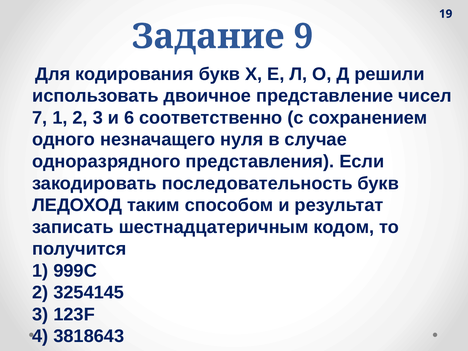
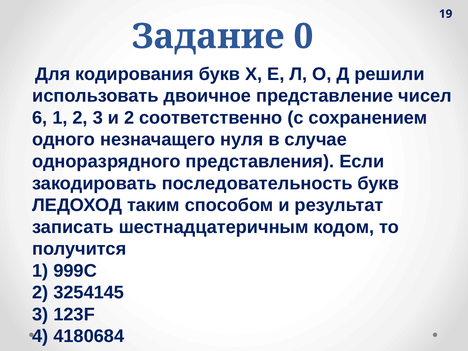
9: 9 -> 0
7: 7 -> 6
и 6: 6 -> 2
3818643: 3818643 -> 4180684
